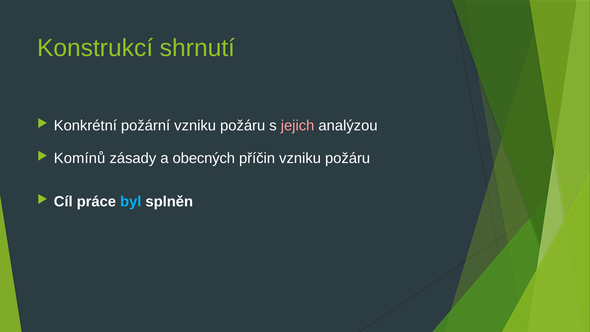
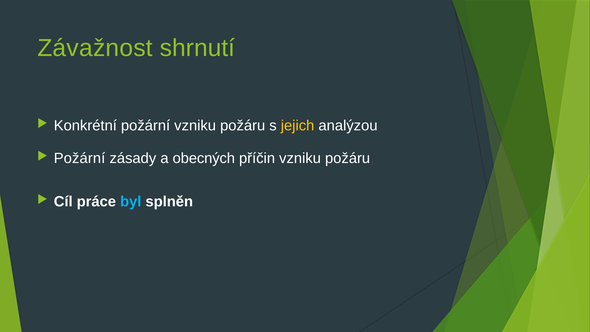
Konstrukcí: Konstrukcí -> Závažnost
jejich colour: pink -> yellow
Komínů at (80, 158): Komínů -> Požární
